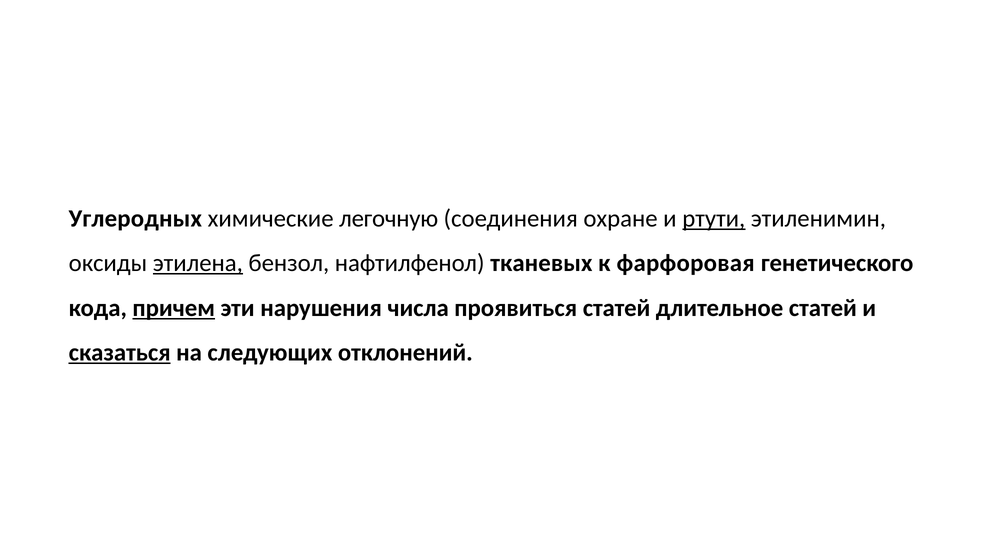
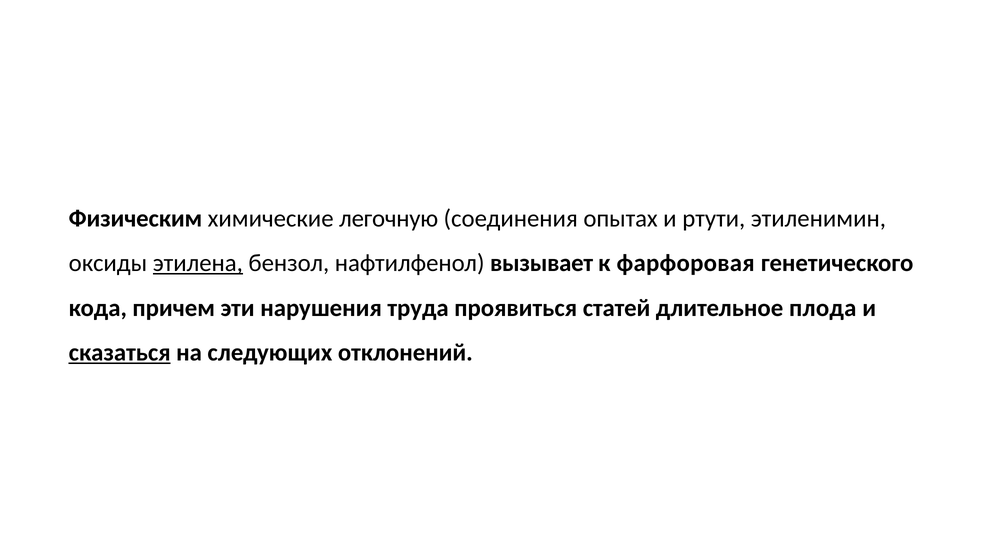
Углеродных: Углеродных -> Физическим
охране: охране -> опытах
ртути underline: present -> none
тканевых: тканевых -> вызывает
причем underline: present -> none
числа: числа -> труда
длительное статей: статей -> плода
